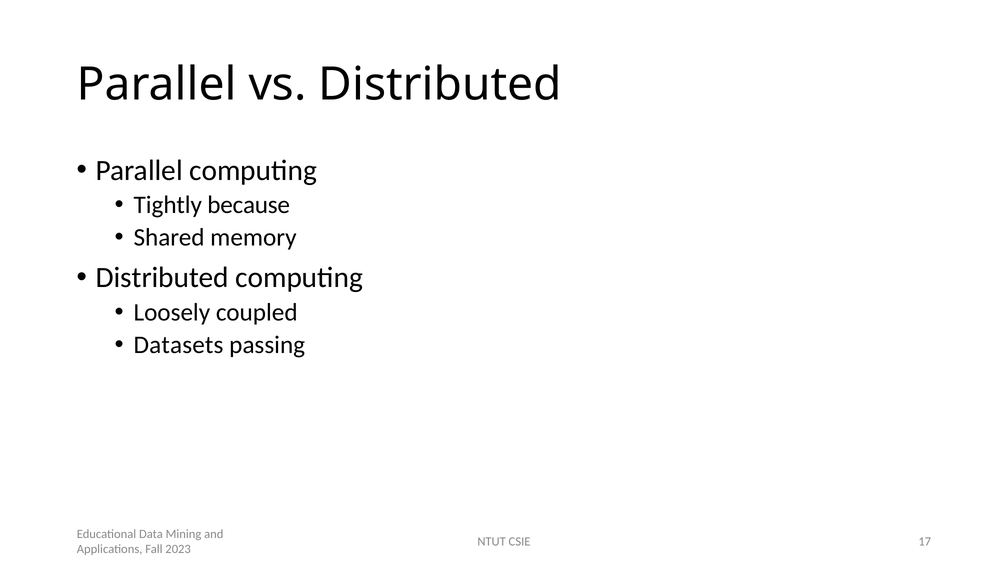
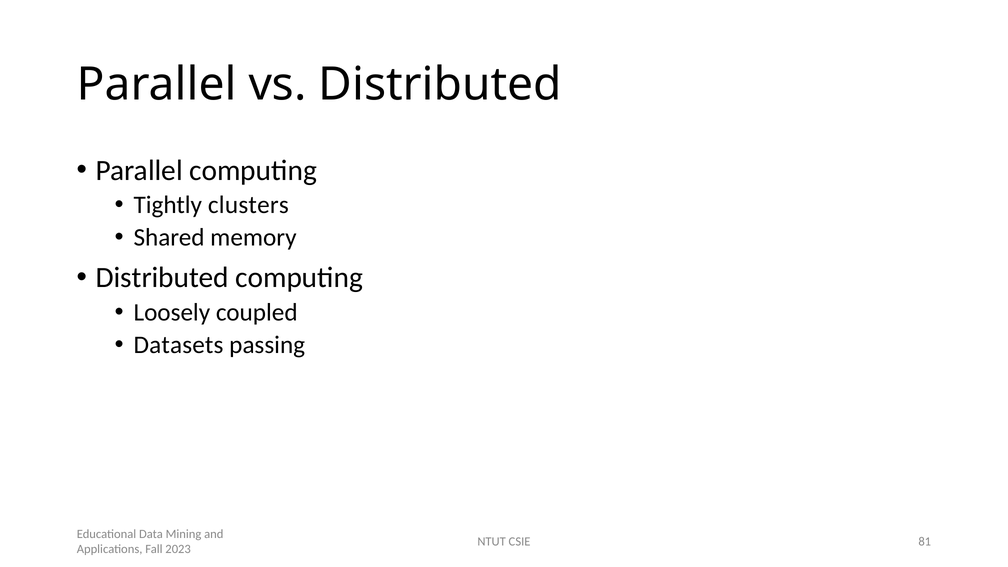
because: because -> clusters
17: 17 -> 81
